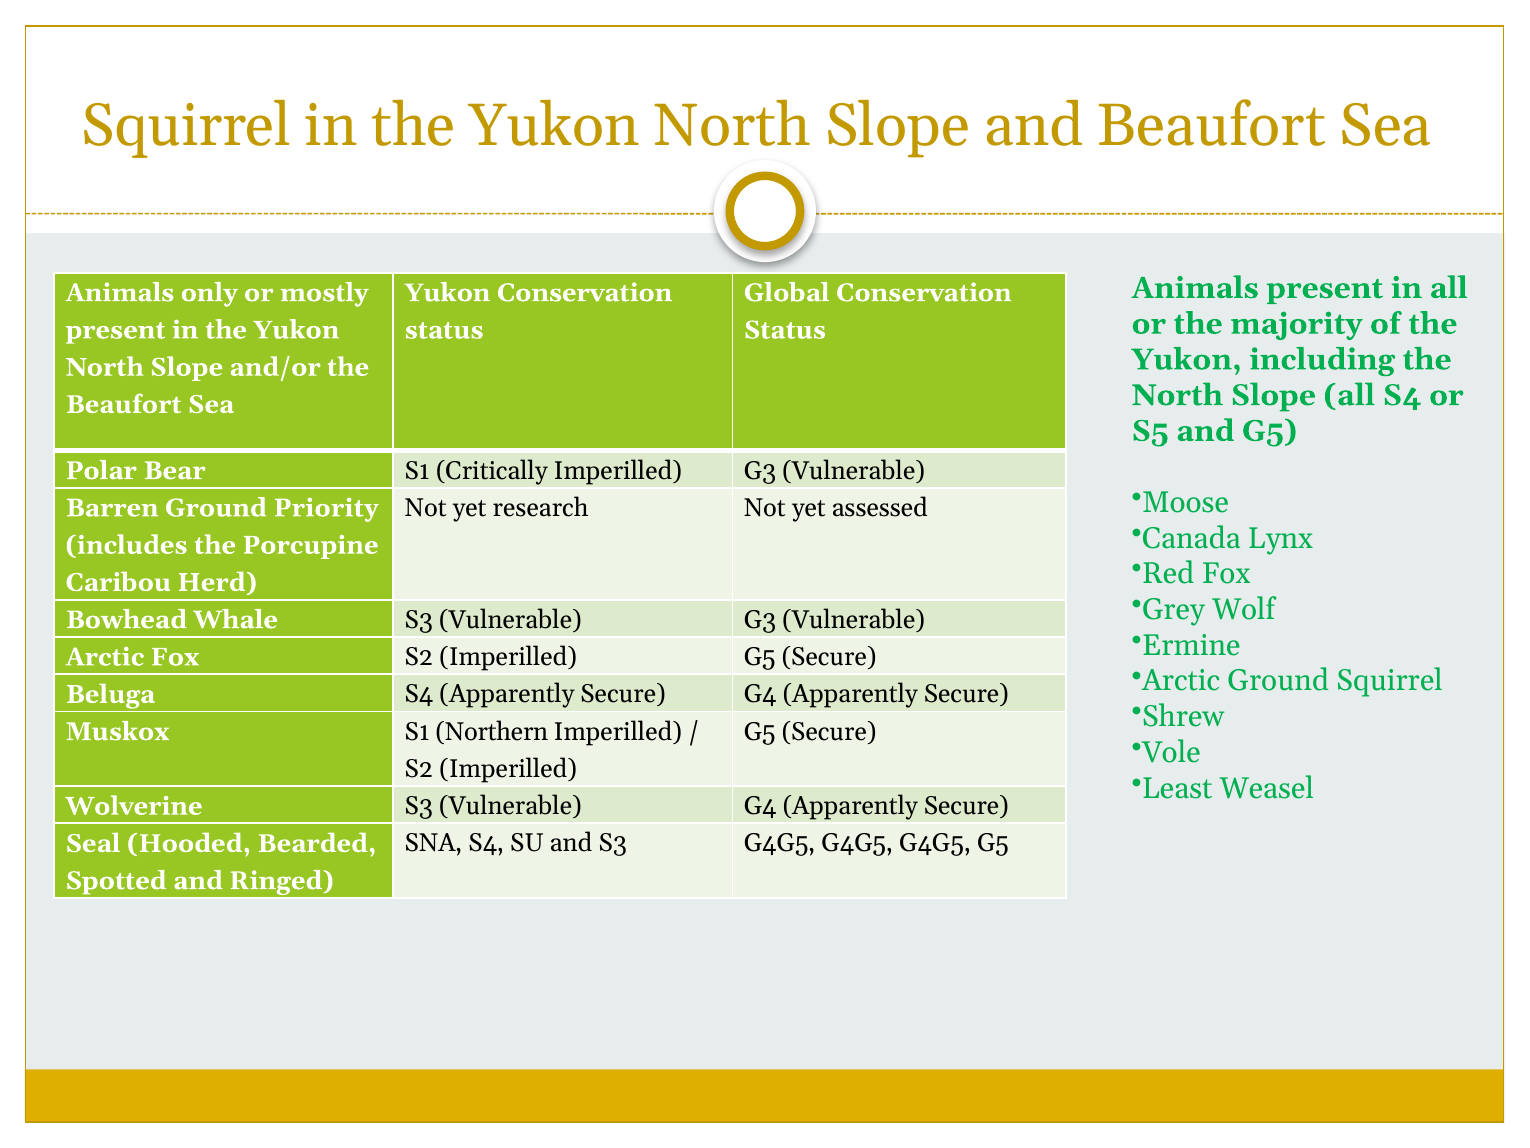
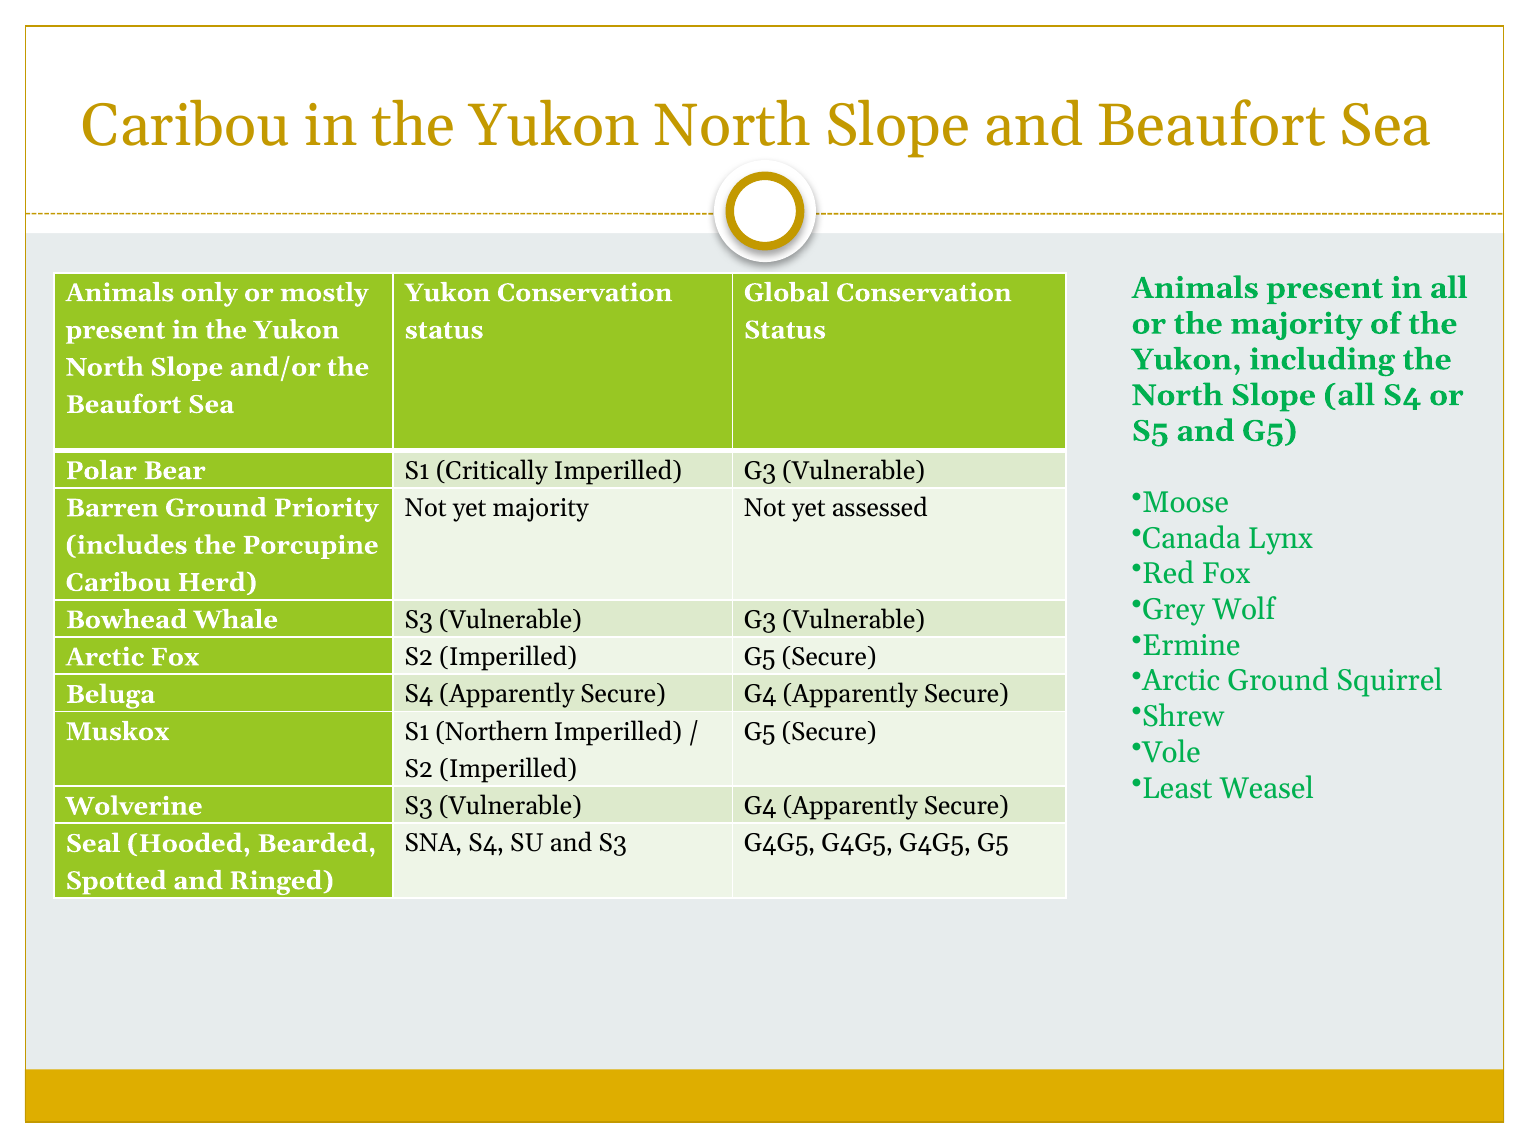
Squirrel at (187, 126): Squirrel -> Caribou
yet research: research -> majority
